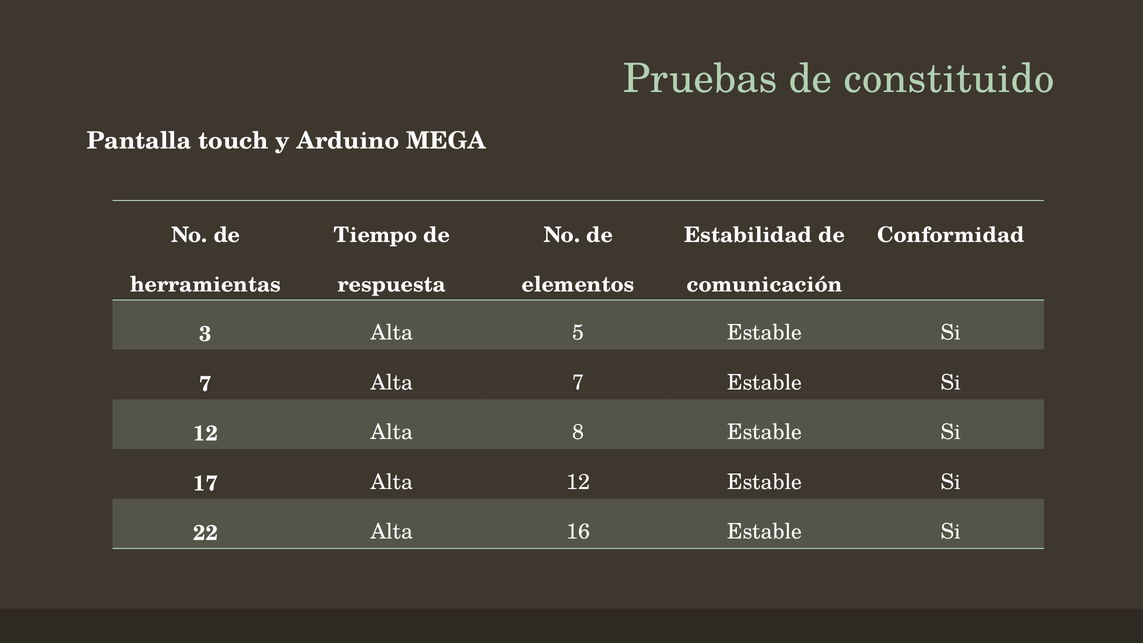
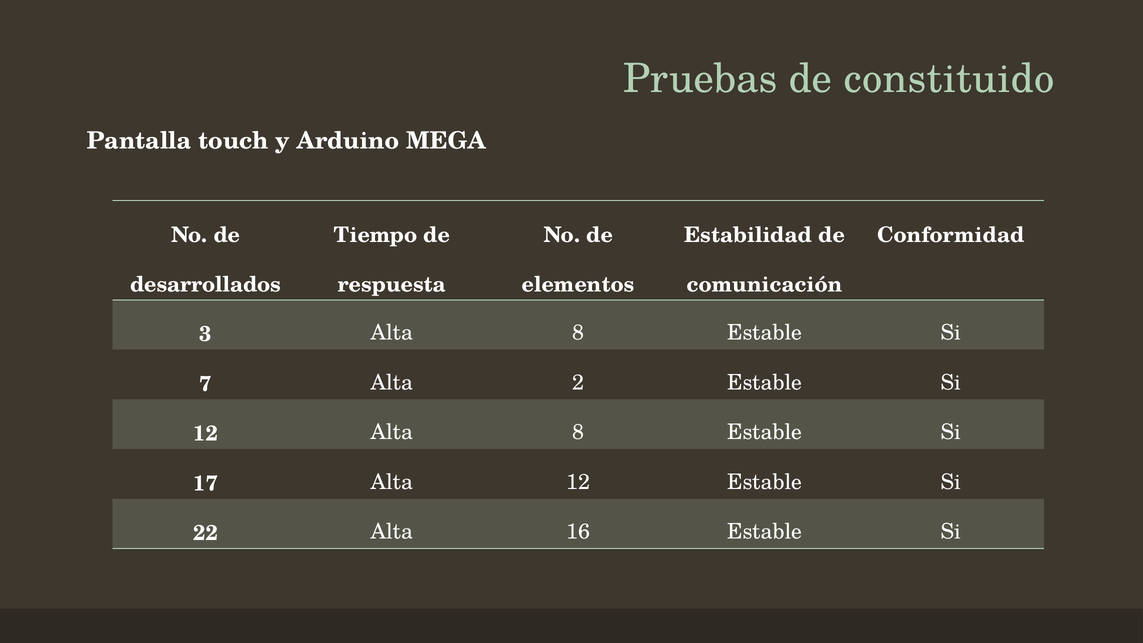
herramientas: herramientas -> desarrollados
3 Alta 5: 5 -> 8
Alta 7: 7 -> 2
